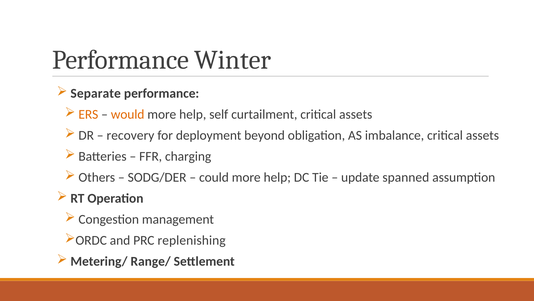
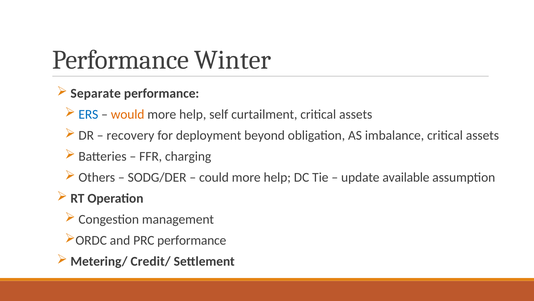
ERS colour: orange -> blue
spanned: spanned -> available
PRC replenishing: replenishing -> performance
Range/: Range/ -> Credit/
